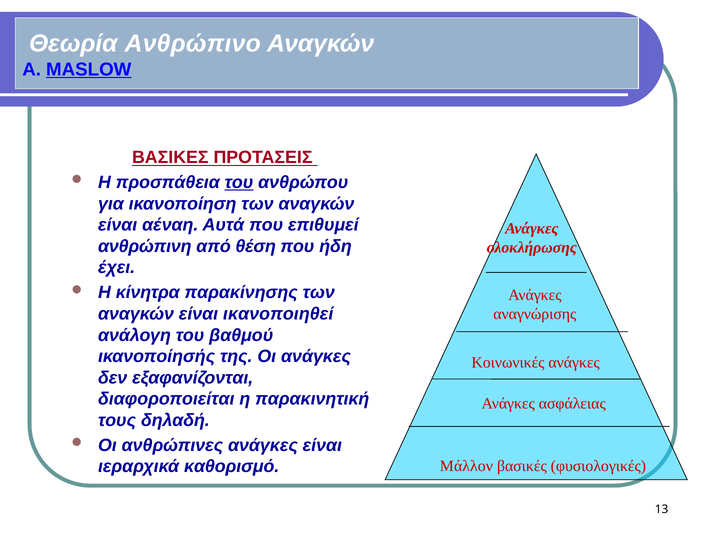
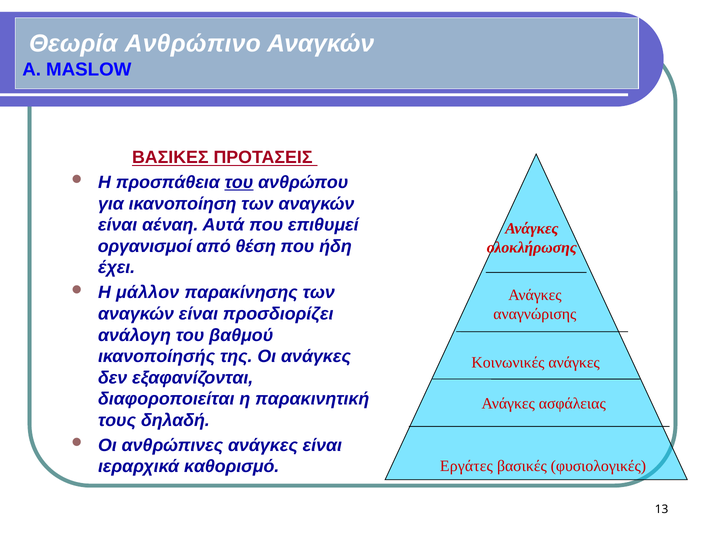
MASLOW underline: present -> none
ανθρώπινη: ανθρώπινη -> οργανισμοί
κίνητρα: κίνητρα -> μάλλον
ικανοποιηθεί: ικανοποιηθεί -> προσδιορίζει
Μάλλον: Μάλλον -> Εργάτες
